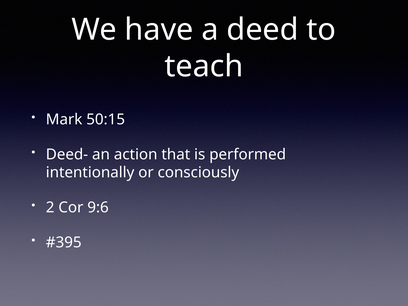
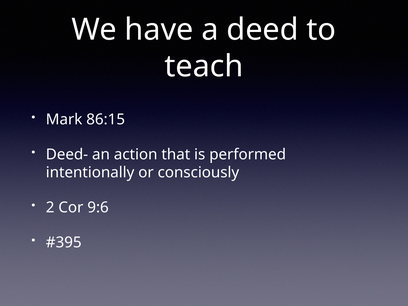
50:15: 50:15 -> 86:15
